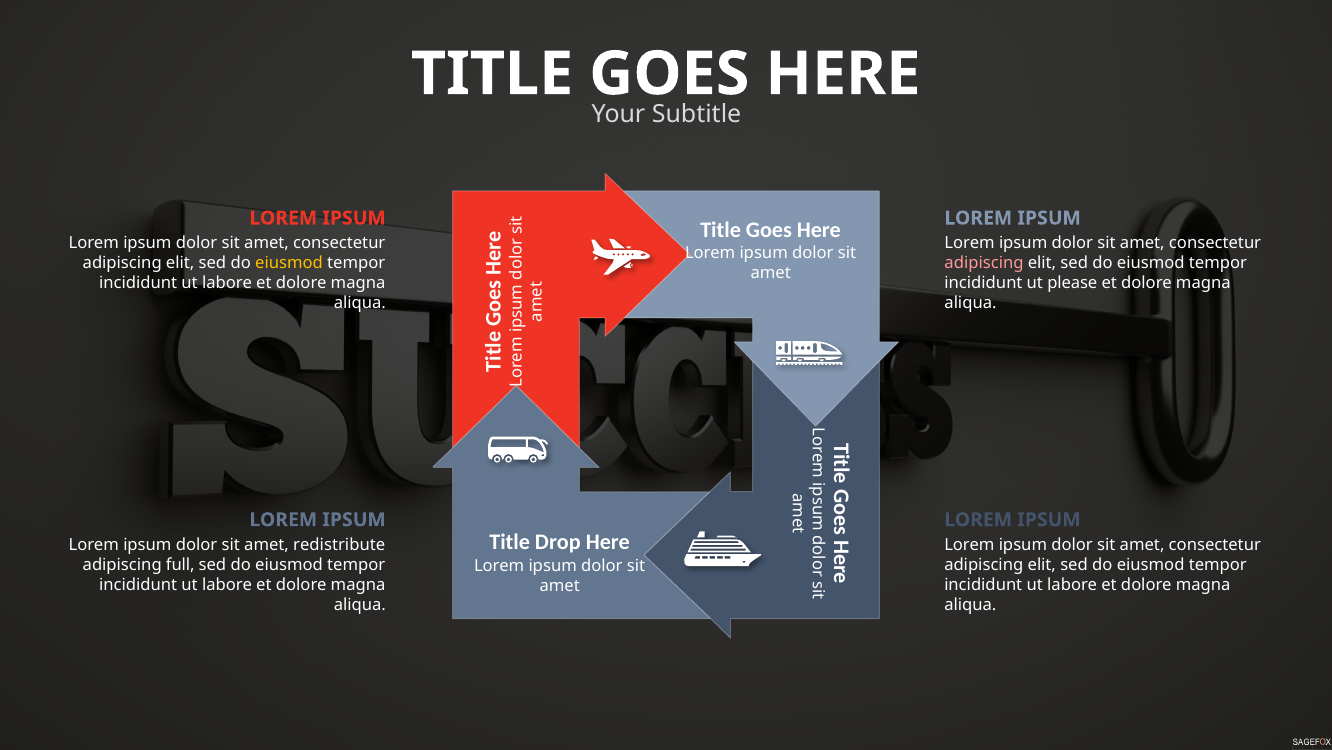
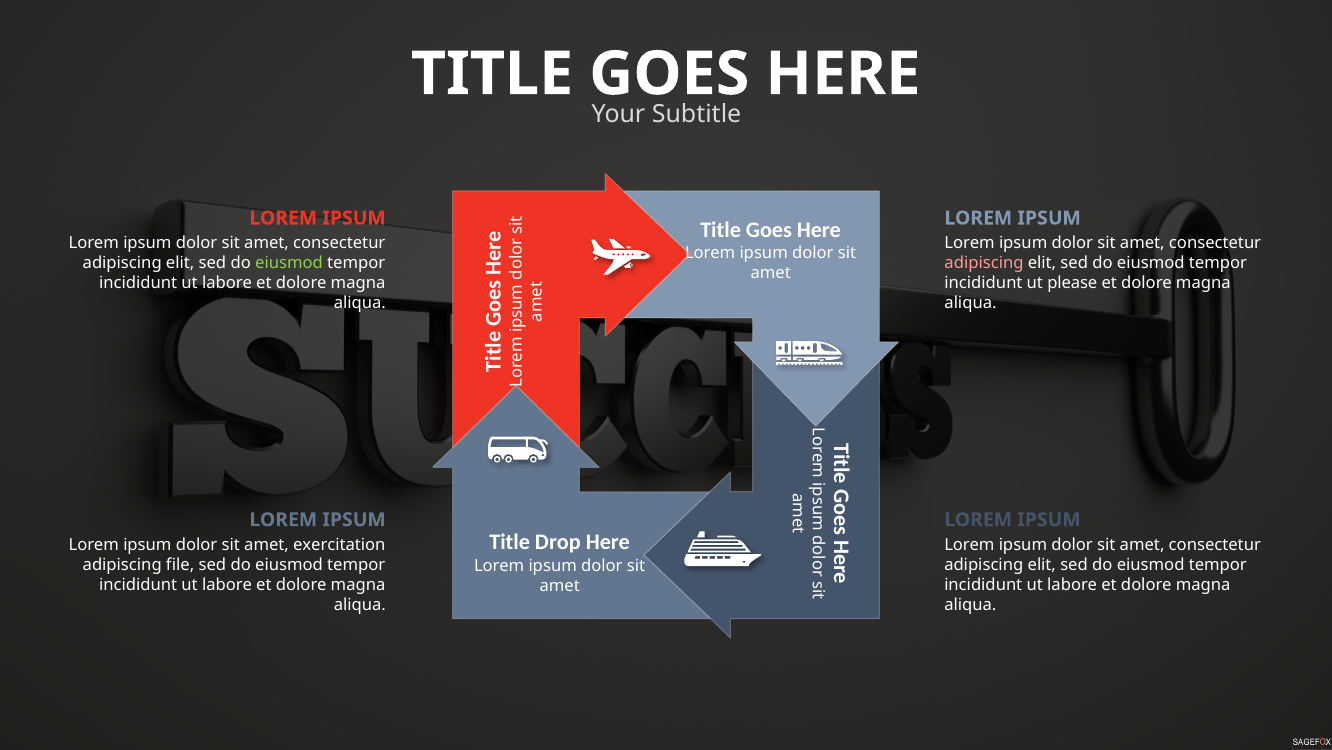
eiusmod at (289, 263) colour: yellow -> light green
redistribute: redistribute -> exercitation
full: full -> file
